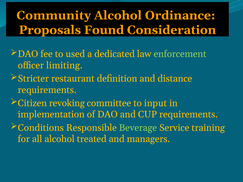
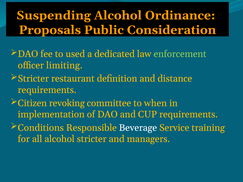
Community: Community -> Suspending
Found: Found -> Public
input: input -> when
Beverage colour: light green -> white
alcohol treated: treated -> stricter
